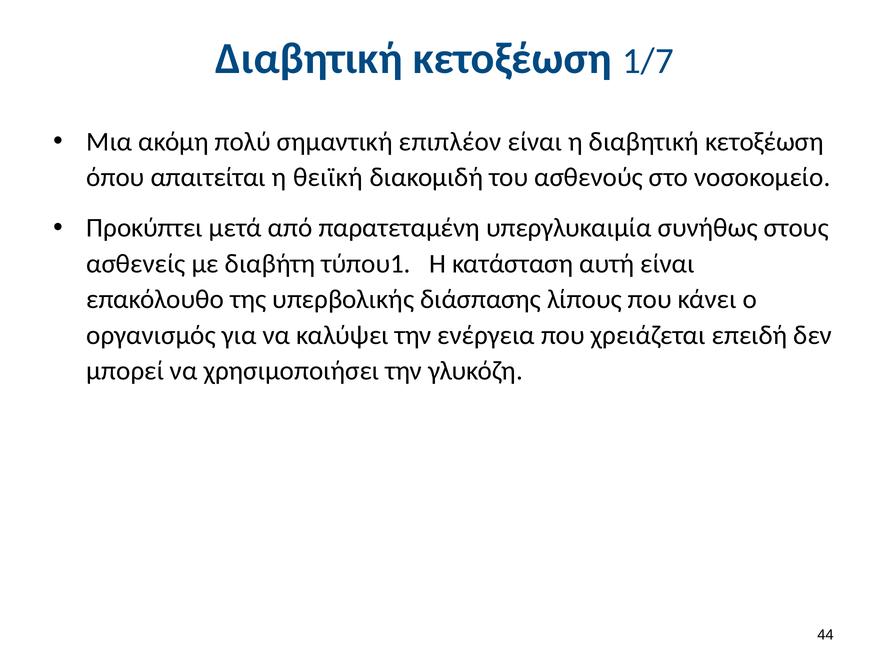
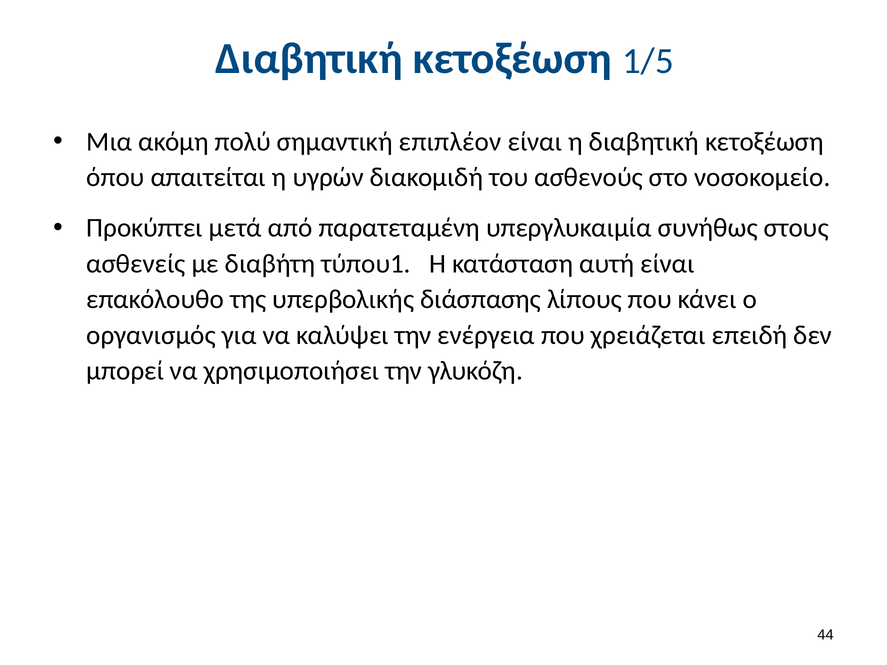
1/7: 1/7 -> 1/5
θειϊκή: θειϊκή -> υγρών
